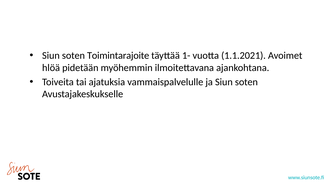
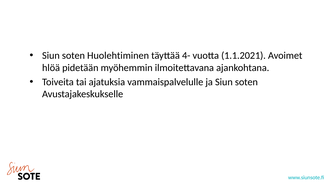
Toimintarajoite: Toimintarajoite -> Huolehtiminen
1-: 1- -> 4-
